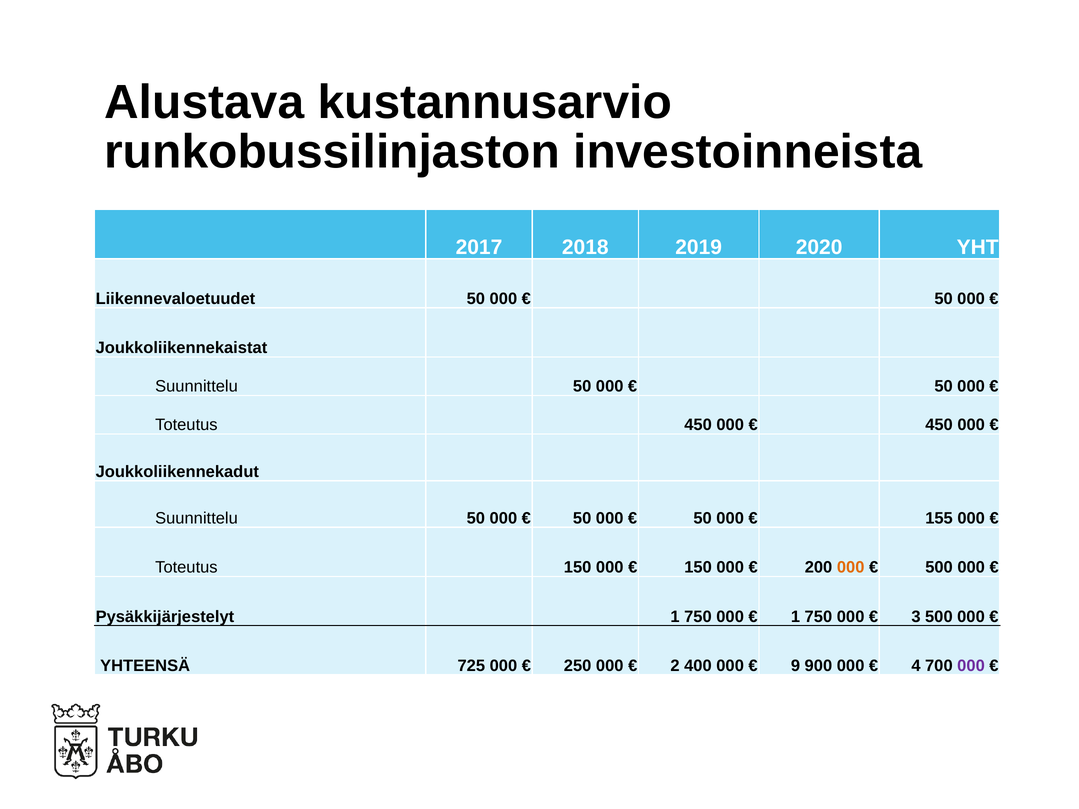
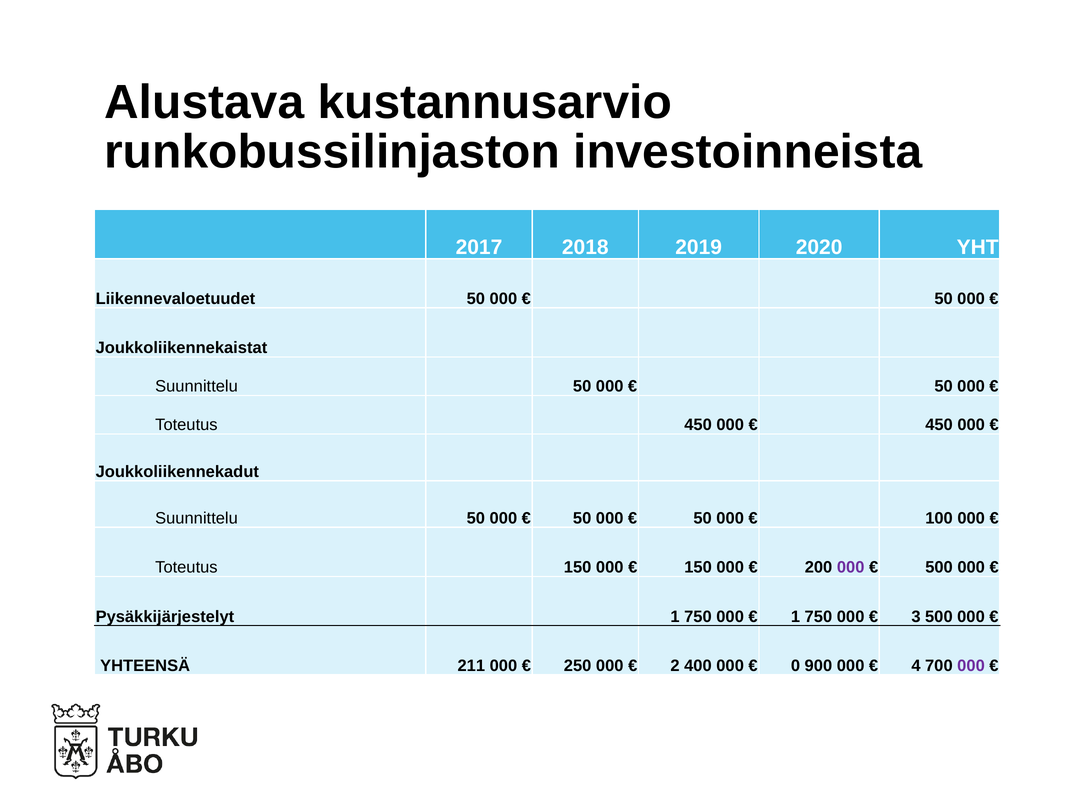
155: 155 -> 100
000 at (851, 568) colour: orange -> purple
725: 725 -> 211
9: 9 -> 0
